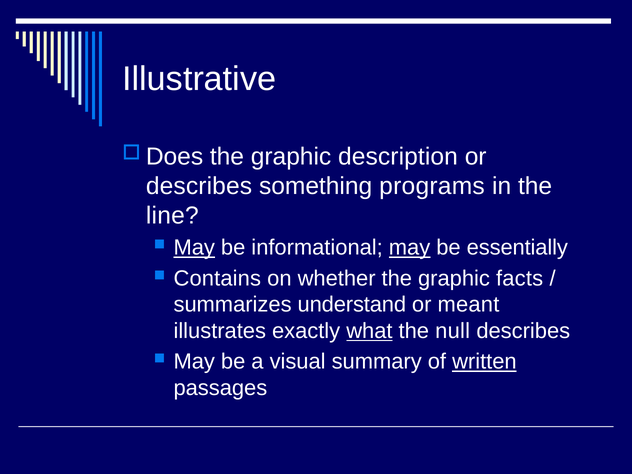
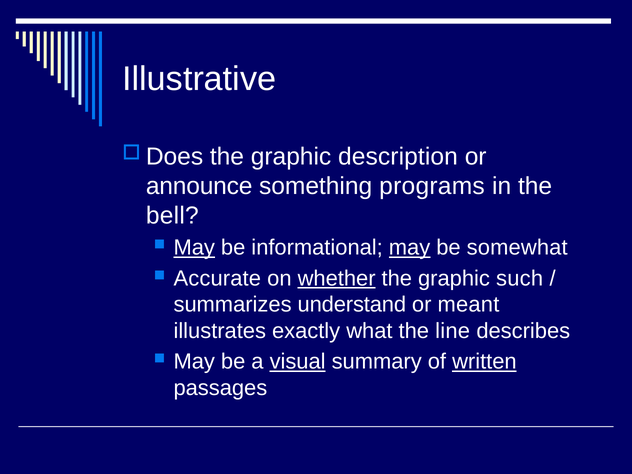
describes at (199, 186): describes -> announce
line: line -> bell
essentially: essentially -> somewhat
Contains: Contains -> Accurate
whether underline: none -> present
facts: facts -> such
what underline: present -> none
null: null -> line
visual underline: none -> present
